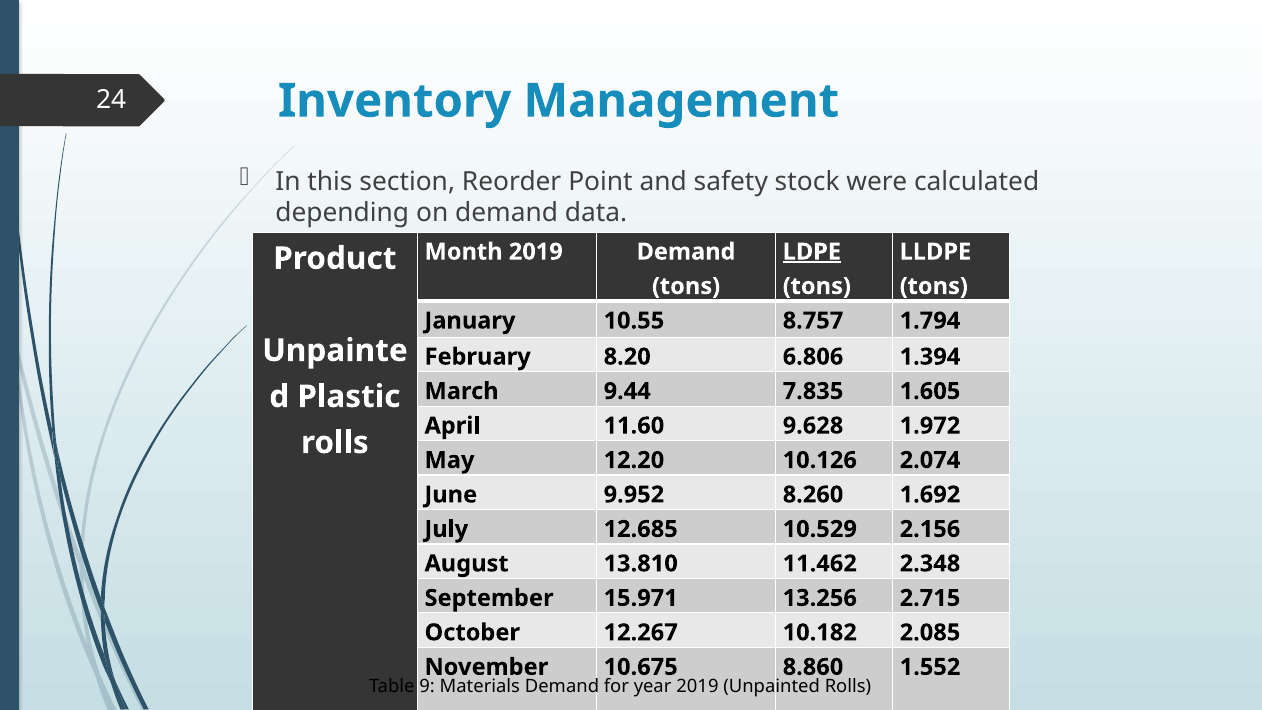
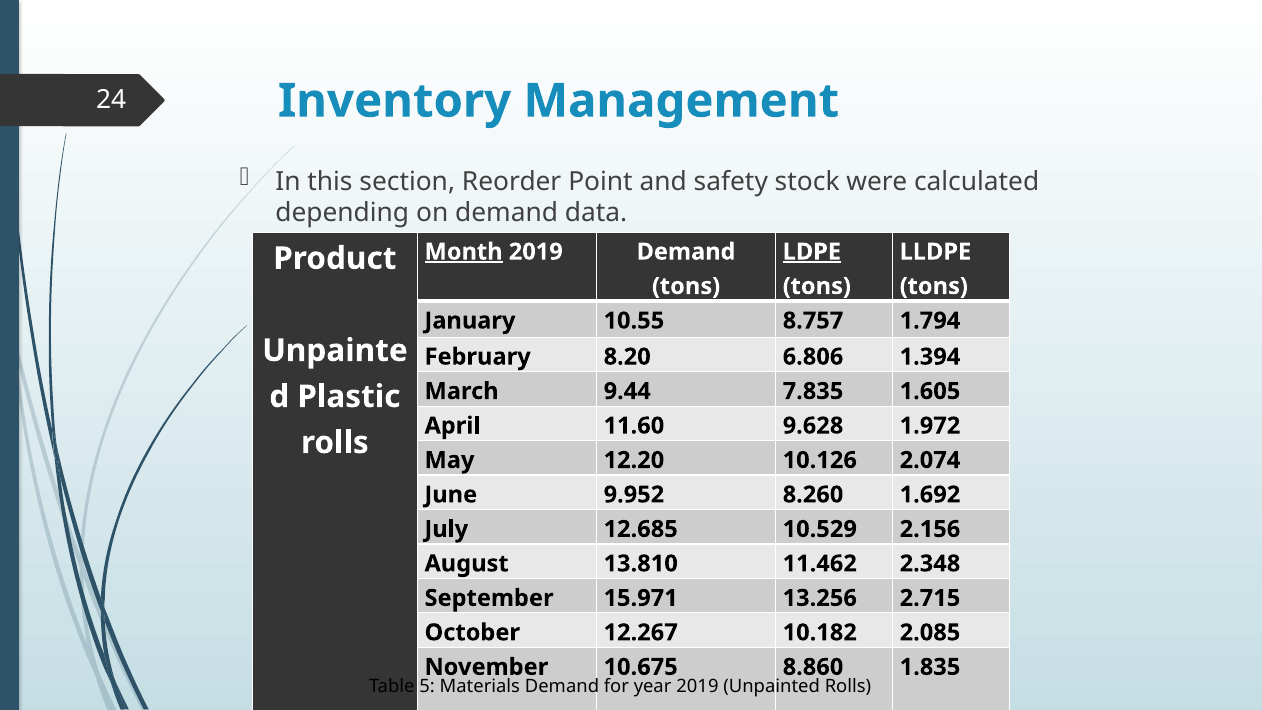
Month underline: none -> present
1.552: 1.552 -> 1.835
9: 9 -> 5
